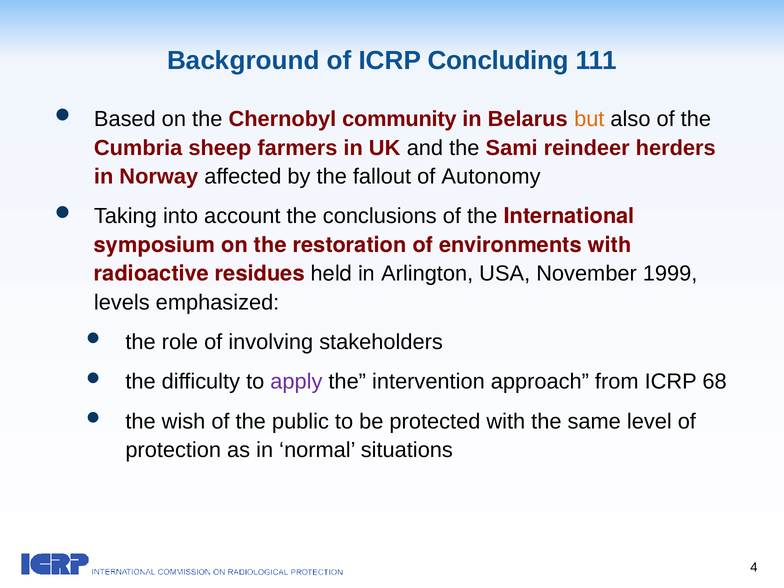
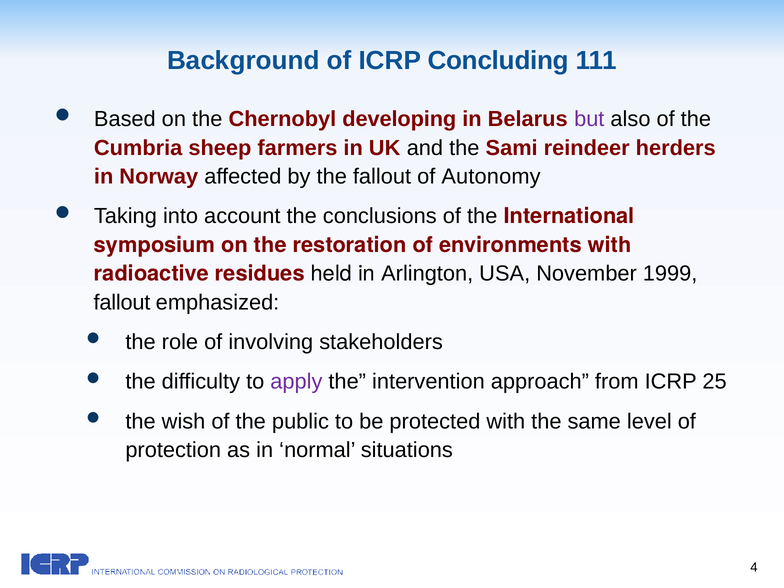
community: community -> developing
but colour: orange -> purple
levels at (122, 302): levels -> fallout
68: 68 -> 25
